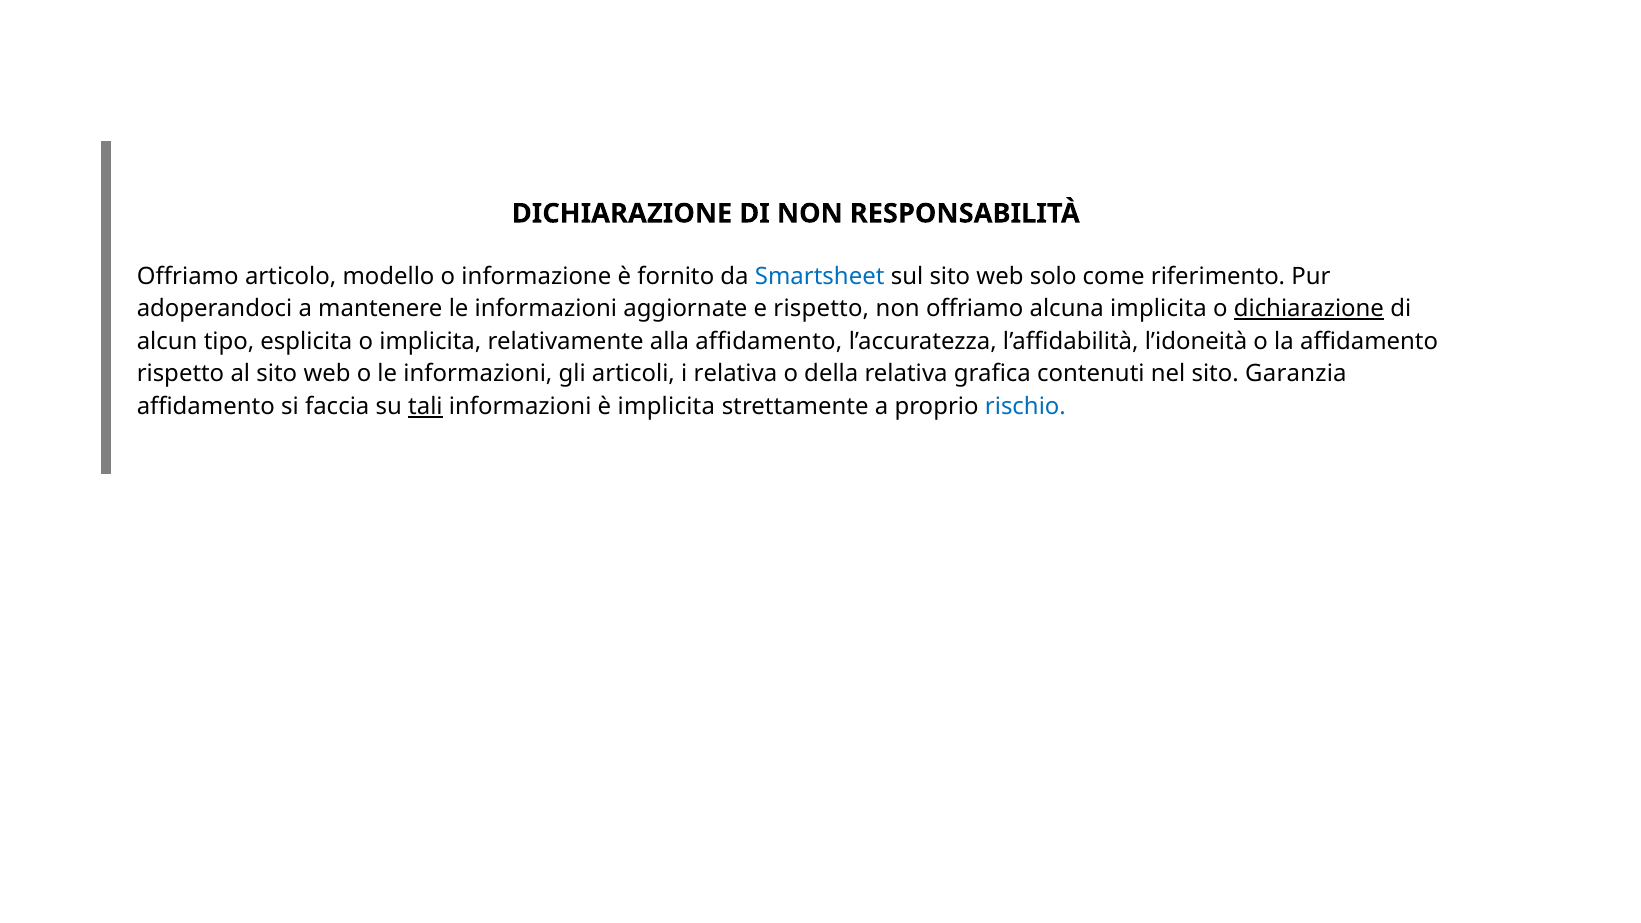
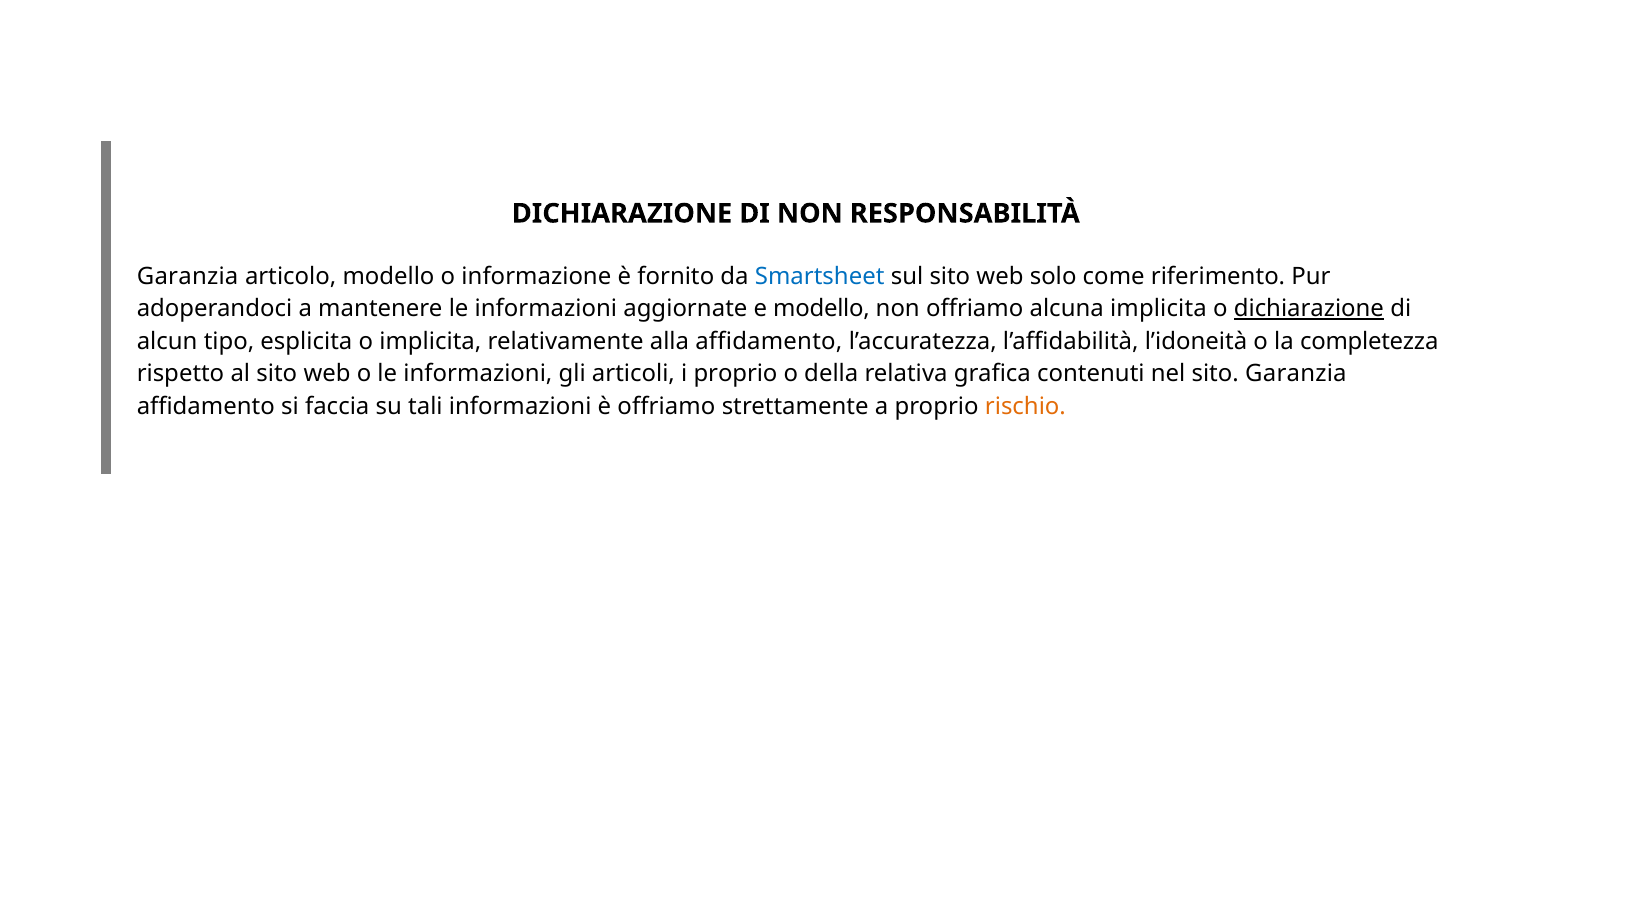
Offriamo at (188, 276): Offriamo -> Garanzia
e rispetto: rispetto -> modello
la affidamento: affidamento -> completezza
i relativa: relativa -> proprio
tali underline: present -> none
è implicita: implicita -> offriamo
rischio colour: blue -> orange
